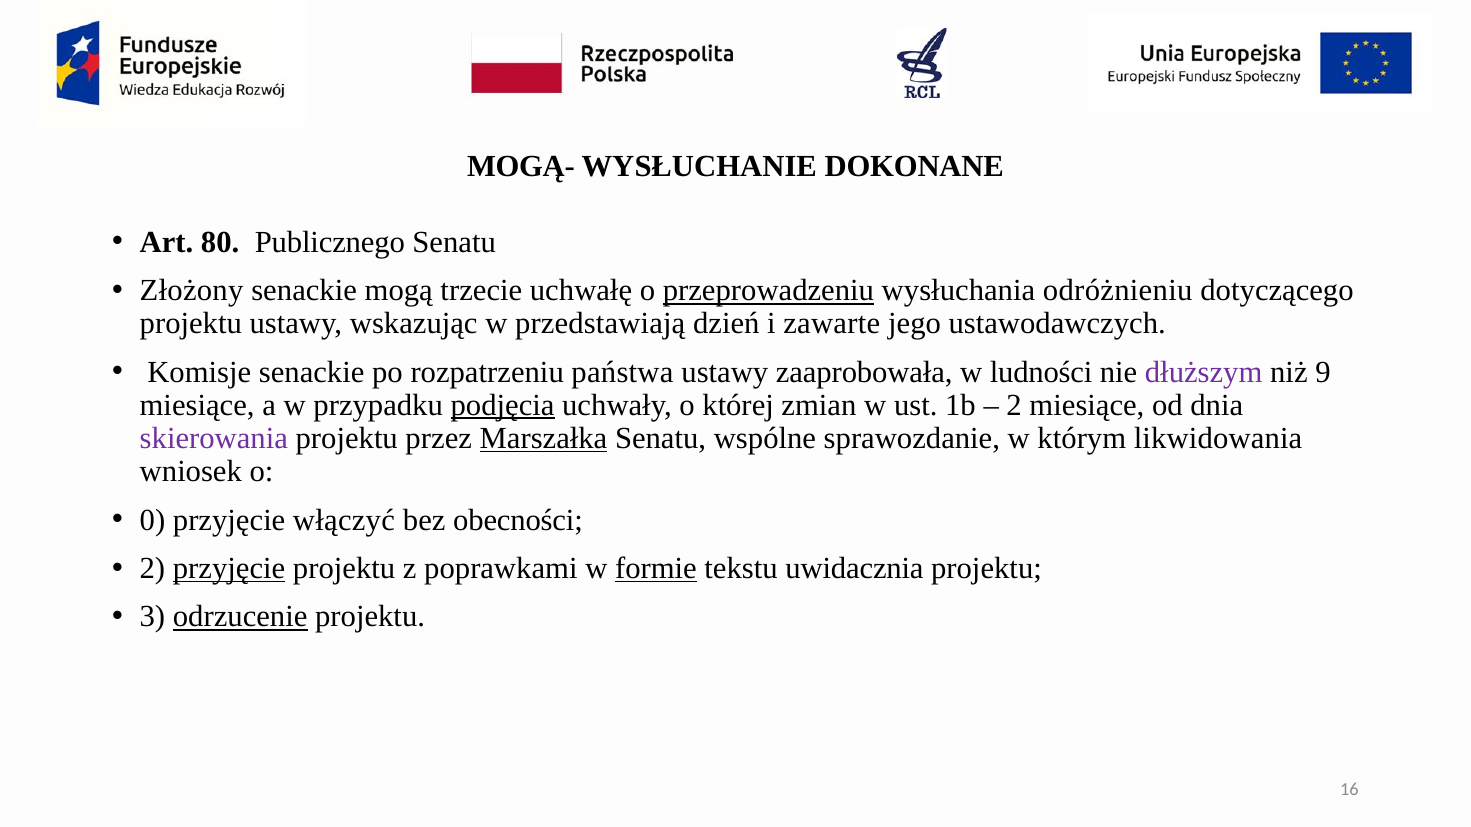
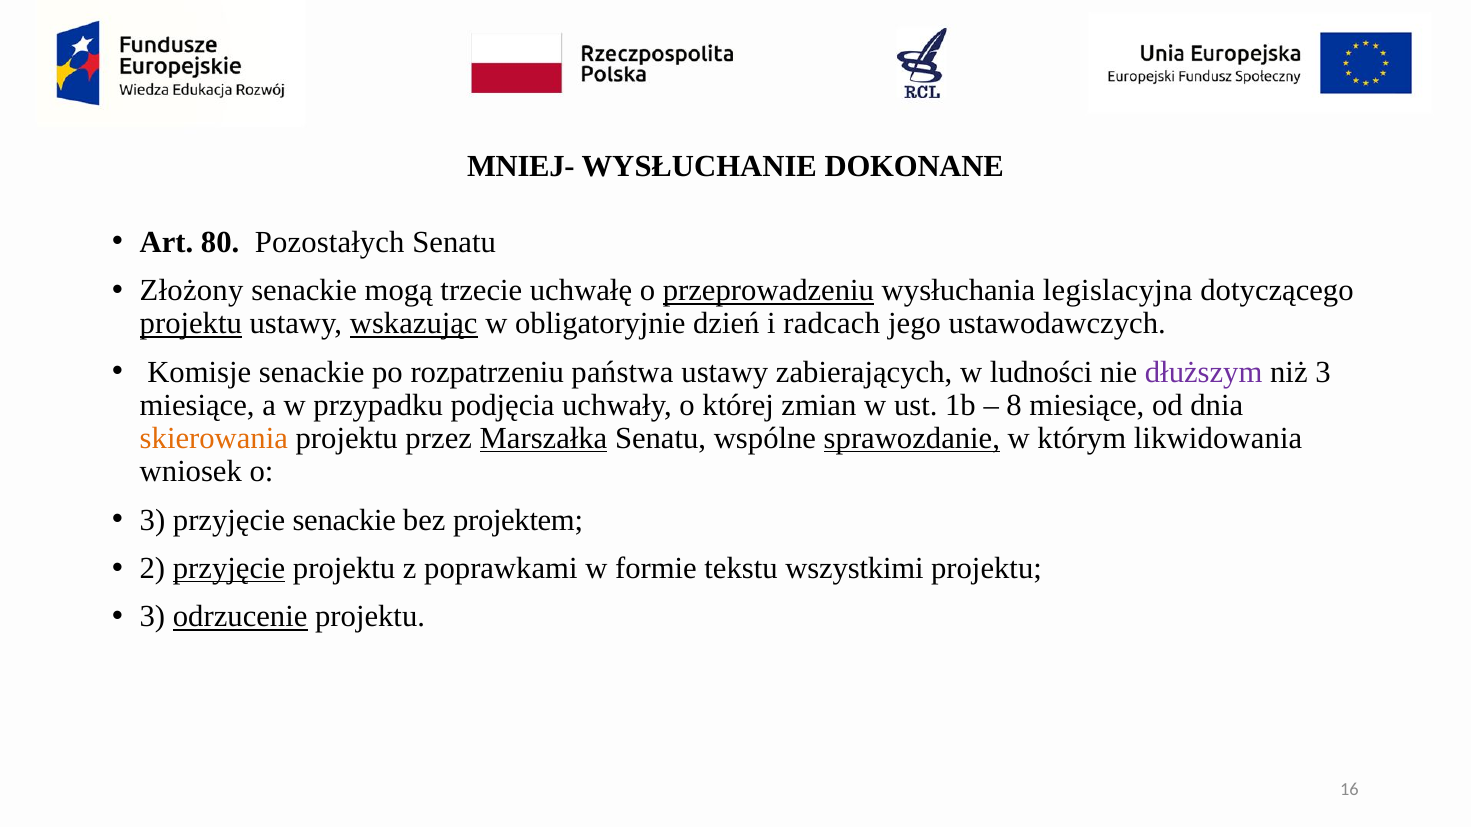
MOGĄ-: MOGĄ- -> MNIEJ-
Publicznego: Publicznego -> Pozostałych
odróżnieniu: odróżnieniu -> legislacyjna
projektu at (191, 324) underline: none -> present
wskazując underline: none -> present
przedstawiają: przedstawiają -> obligatoryjnie
zawarte: zawarte -> radcach
zaaprobowała: zaaprobowała -> zabierających
niż 9: 9 -> 3
podjęcia underline: present -> none
2 at (1014, 405): 2 -> 8
skierowania colour: purple -> orange
sprawozdanie underline: none -> present
0 at (152, 520): 0 -> 3
przyjęcie włączyć: włączyć -> senackie
obecności: obecności -> projektem
formie underline: present -> none
uwidacznia: uwidacznia -> wszystkimi
